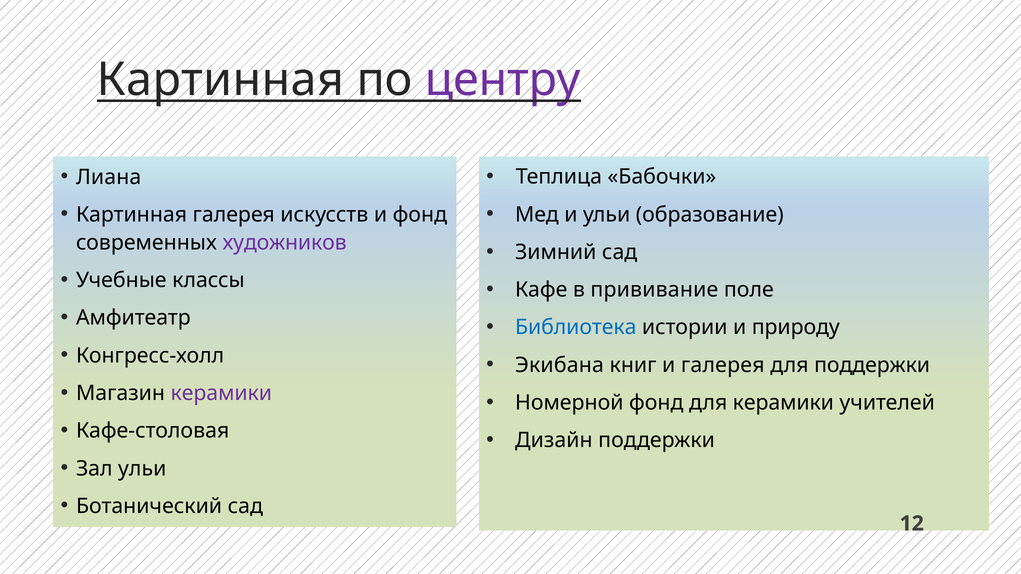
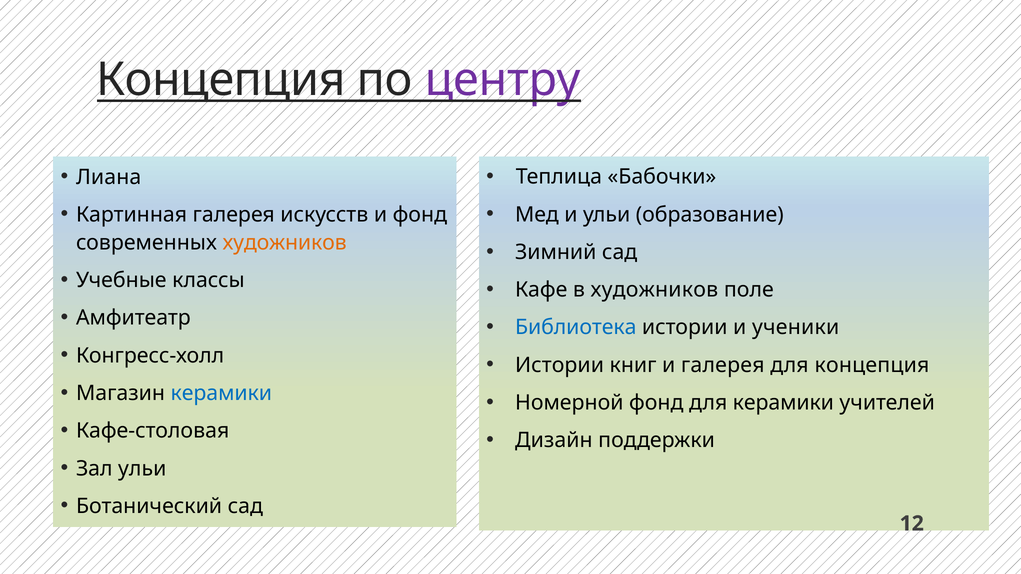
Картинная at (220, 80): Картинная -> Концепция
художников at (285, 243) colour: purple -> orange
в прививание: прививание -> художников
природу: природу -> ученики
Экибана at (559, 365): Экибана -> Истории
для поддержки: поддержки -> концепция
керамики at (221, 393) colour: purple -> blue
